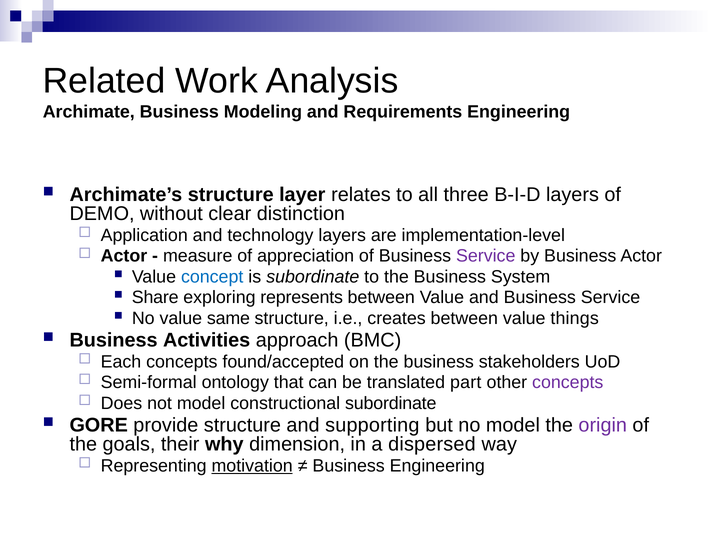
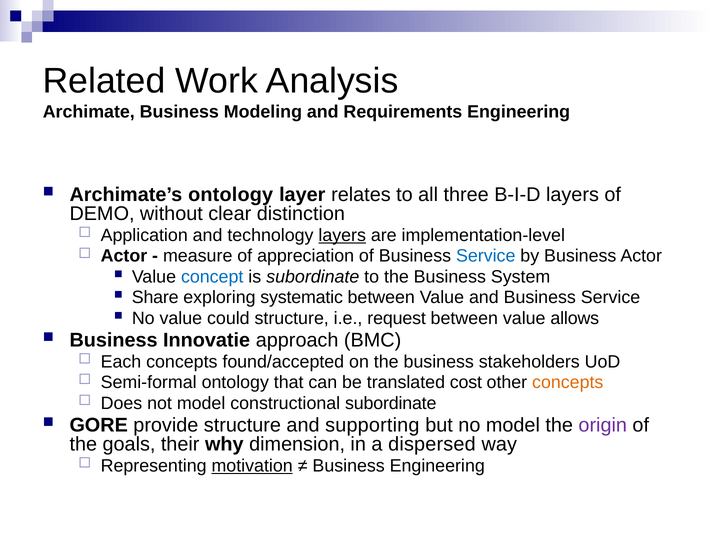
Archimate’s structure: structure -> ontology
layers at (342, 235) underline: none -> present
Service at (486, 256) colour: purple -> blue
represents: represents -> systematic
same: same -> could
creates: creates -> request
things: things -> allows
Activities: Activities -> Innovatie
part: part -> cost
concepts at (568, 382) colour: purple -> orange
